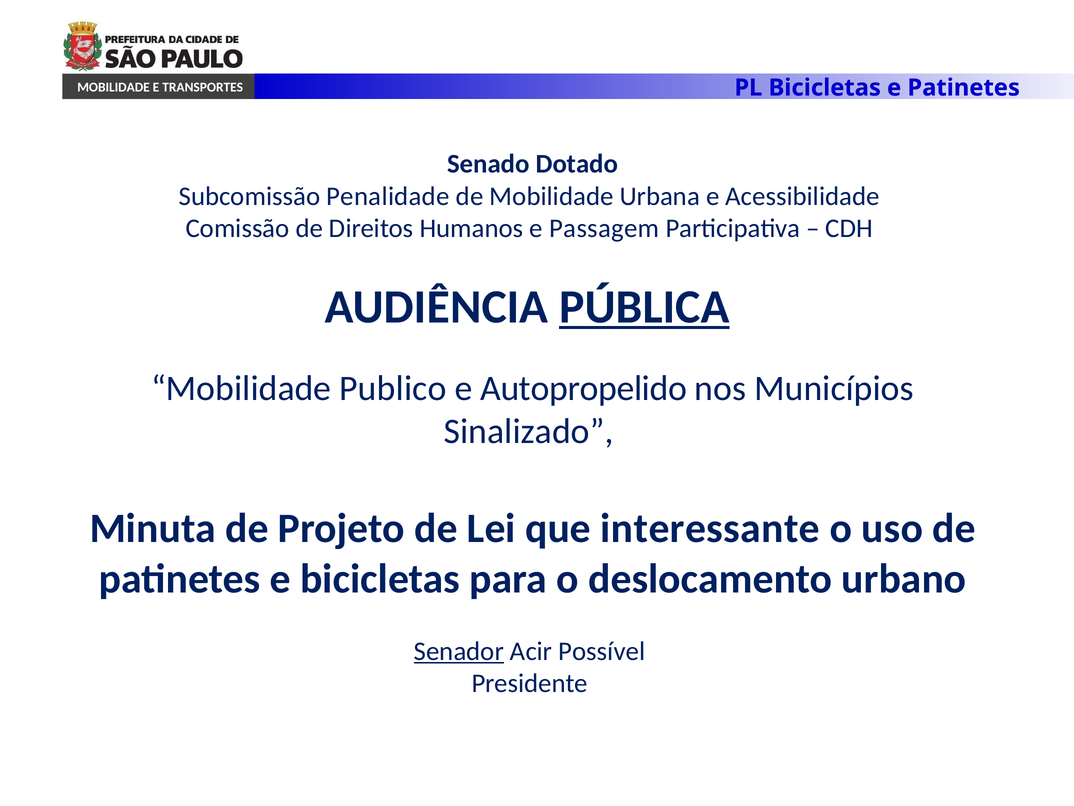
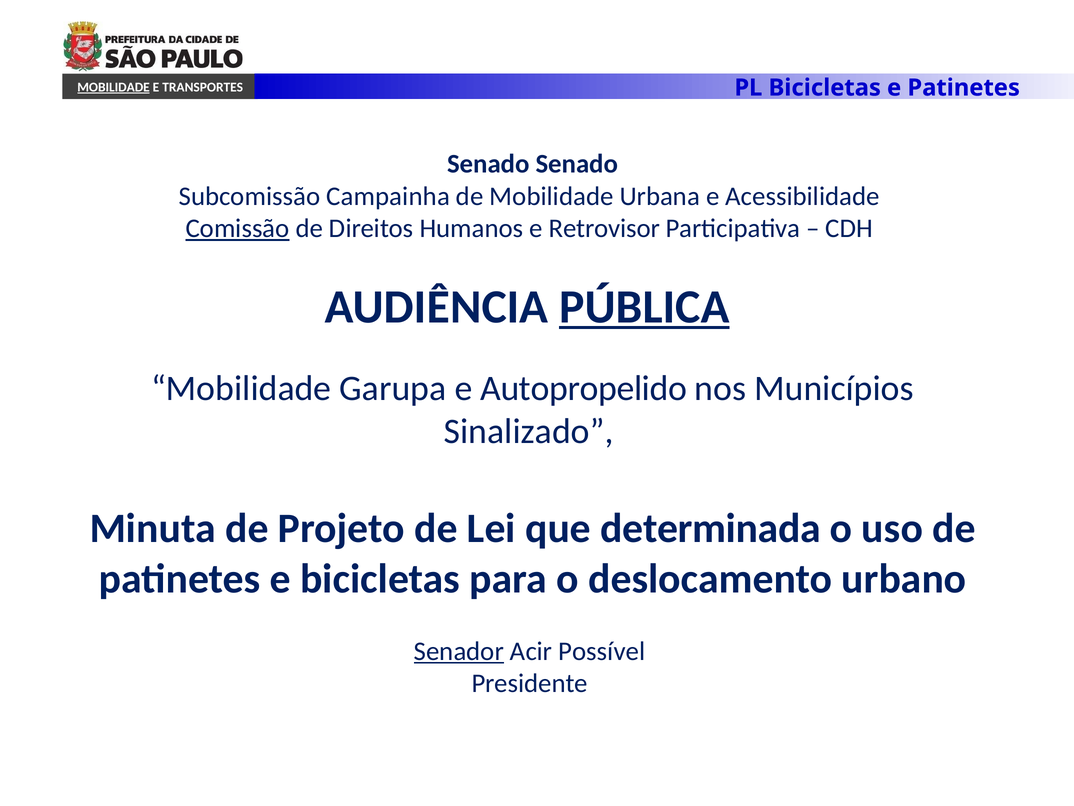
MOBILIDADE at (113, 87) underline: none -> present
Senado Dotado: Dotado -> Senado
Penalidade: Penalidade -> Campainha
Comissão underline: none -> present
Passagem: Passagem -> Retrovisor
Publico: Publico -> Garupa
interessante: interessante -> determinada
